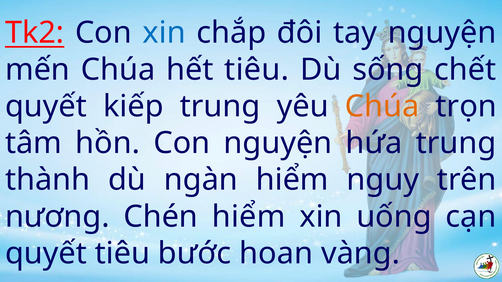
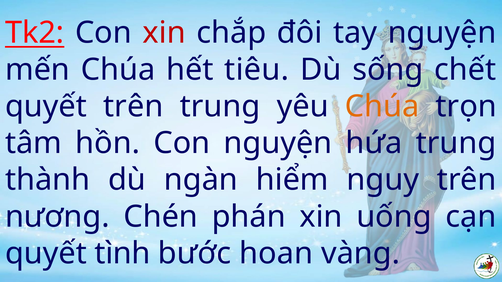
xin at (164, 33) colour: blue -> red
quyết kiếp: kiếp -> trên
Chén hiểm: hiểm -> phán
quyết tiêu: tiêu -> tình
